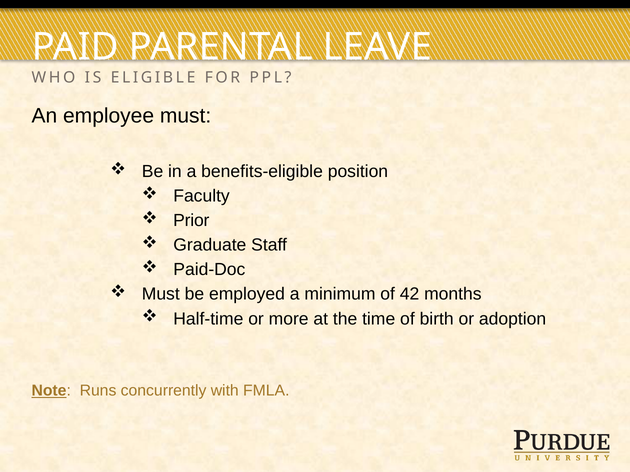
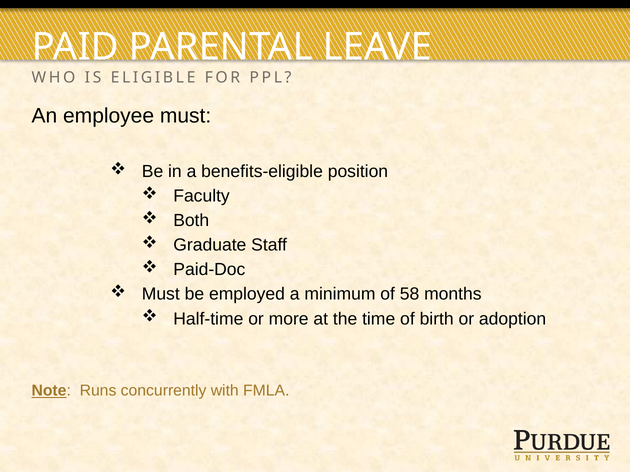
Prior: Prior -> Both
42: 42 -> 58
